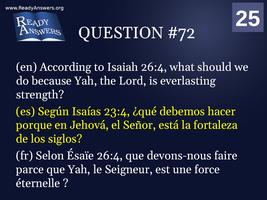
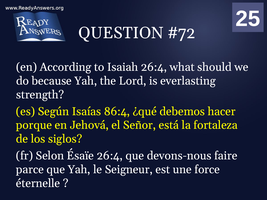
23:4: 23:4 -> 86:4
